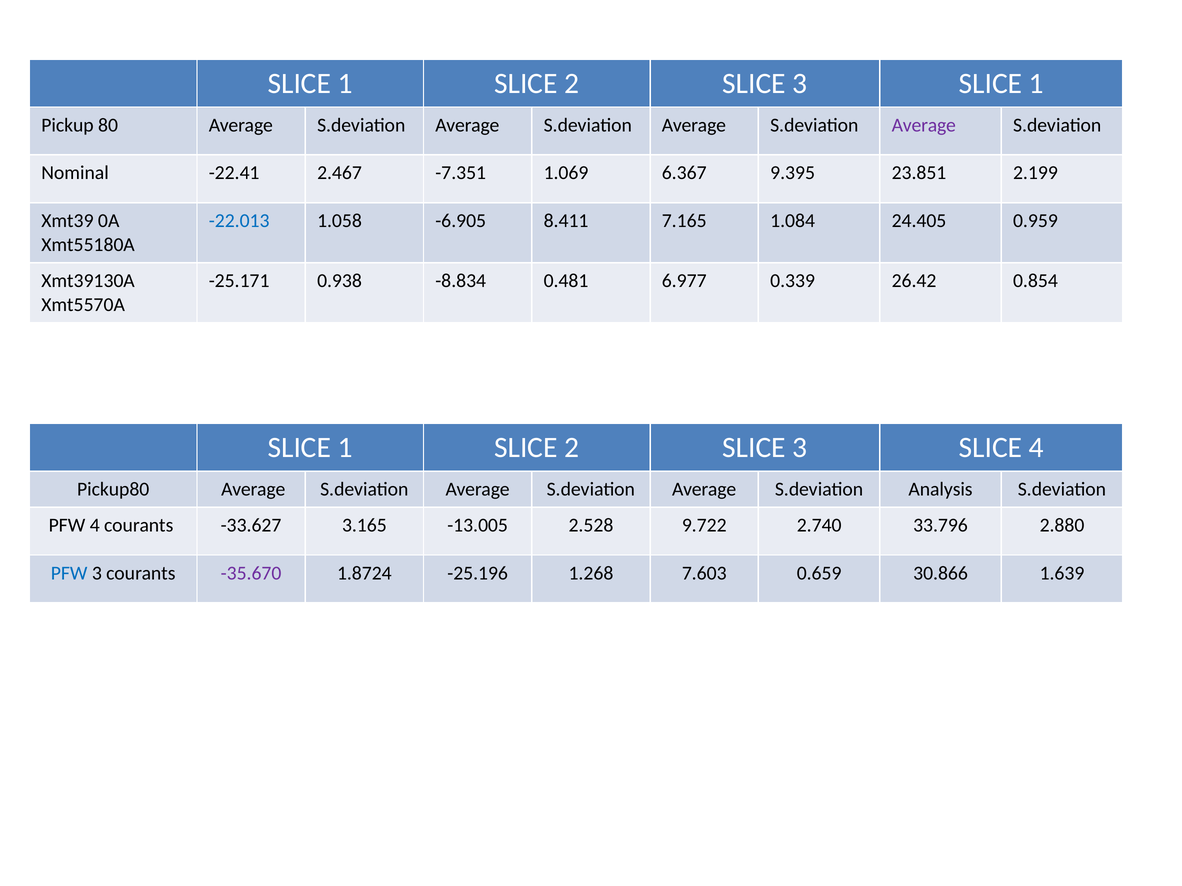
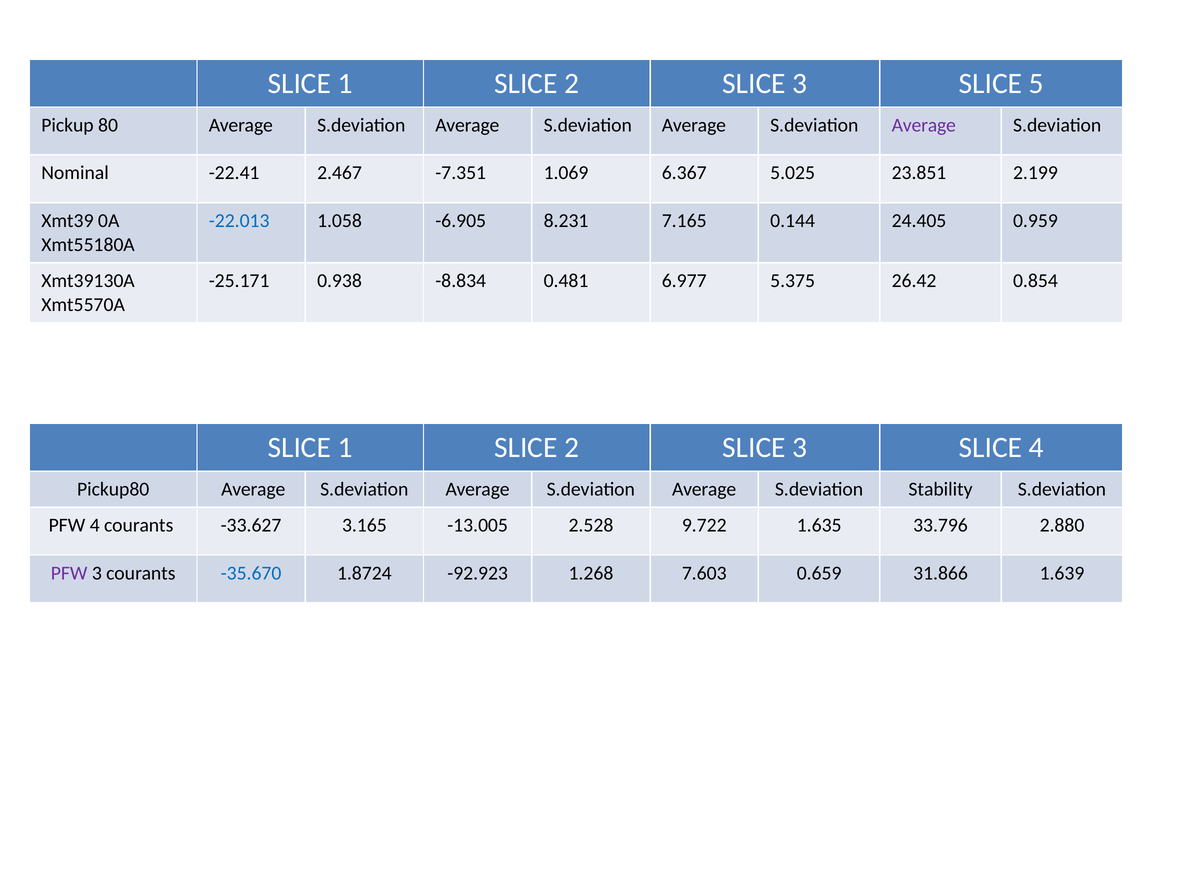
3 SLICE 1: 1 -> 5
9.395: 9.395 -> 5.025
8.411: 8.411 -> 8.231
1.084: 1.084 -> 0.144
0.339: 0.339 -> 5.375
Analysis: Analysis -> Stability
2.740: 2.740 -> 1.635
PFW at (69, 573) colour: blue -> purple
-35.670 colour: purple -> blue
-25.196: -25.196 -> -92.923
30.866: 30.866 -> 31.866
